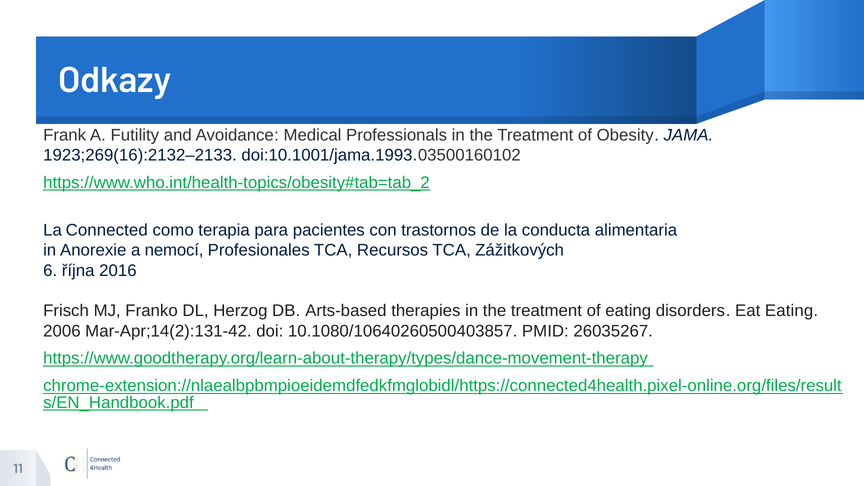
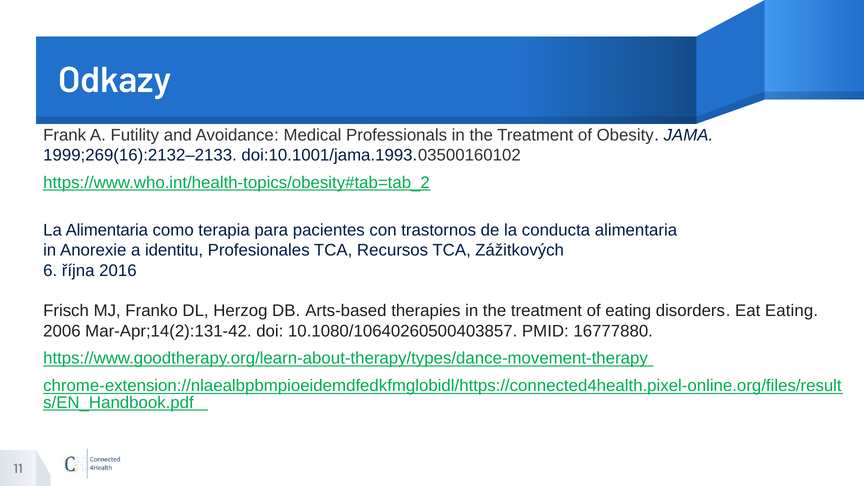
1923;269(16):2132–2133: 1923;269(16):2132–2133 -> 1999;269(16):2132–2133
La Connected: Connected -> Alimentaria
nemocí: nemocí -> identitu
26035267: 26035267 -> 16777880
